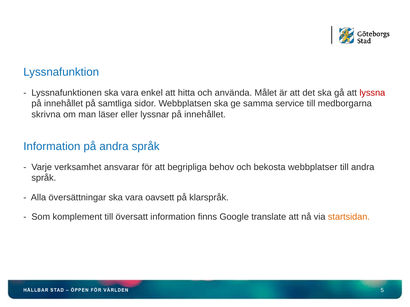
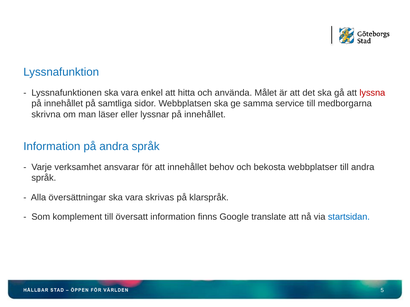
att begripliga: begripliga -> innehållet
oavsett: oavsett -> skrivas
startsidan colour: orange -> blue
